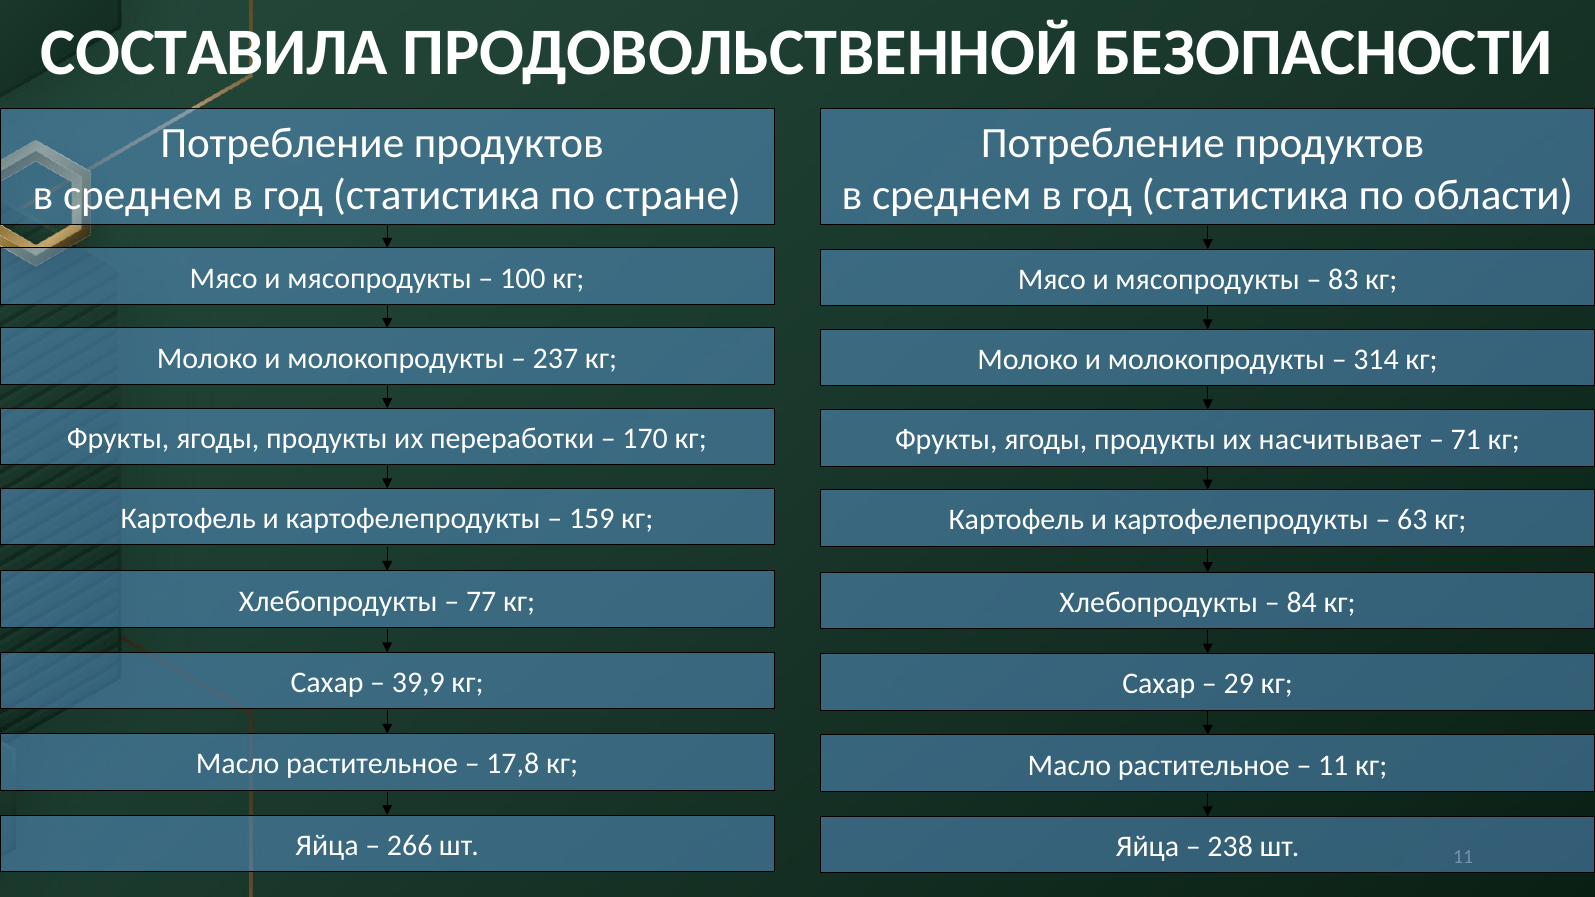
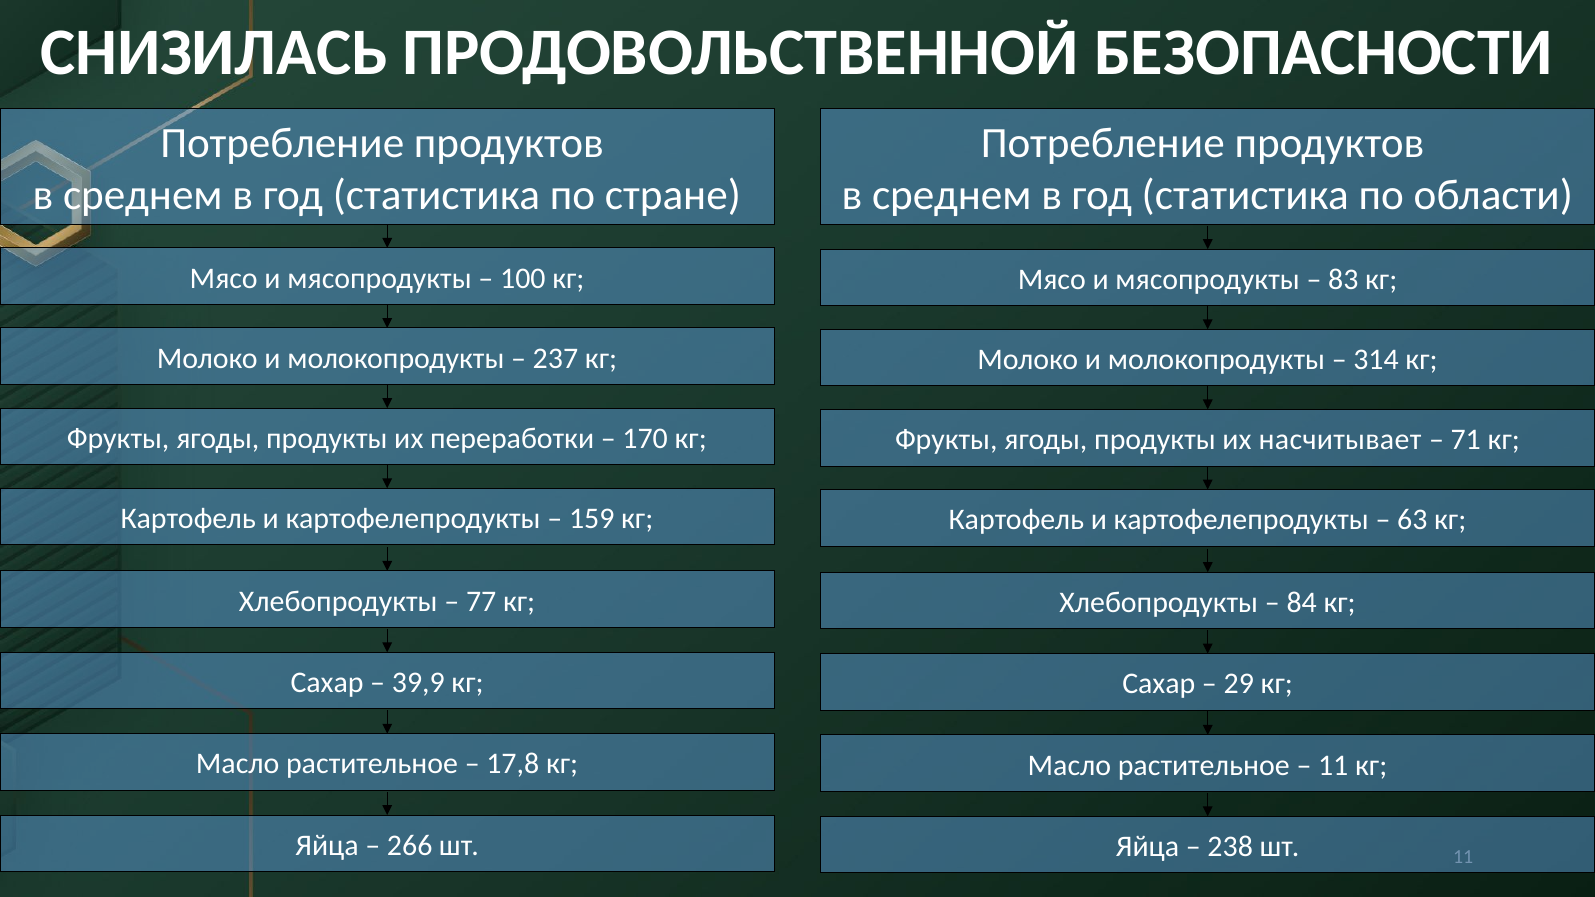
СОСТАВИЛА: СОСТАВИЛА -> СНИЗИЛАСЬ
